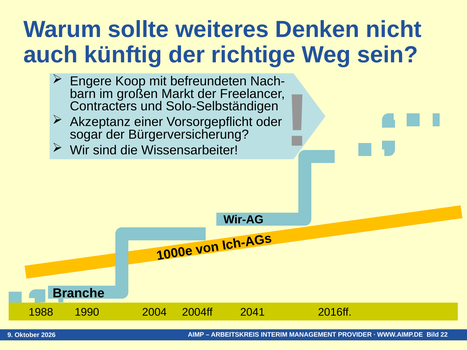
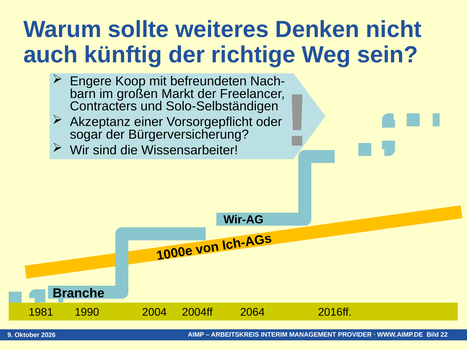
1988: 1988 -> 1981
2041: 2041 -> 2064
